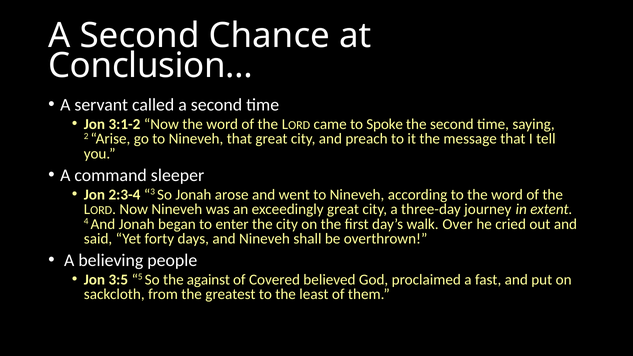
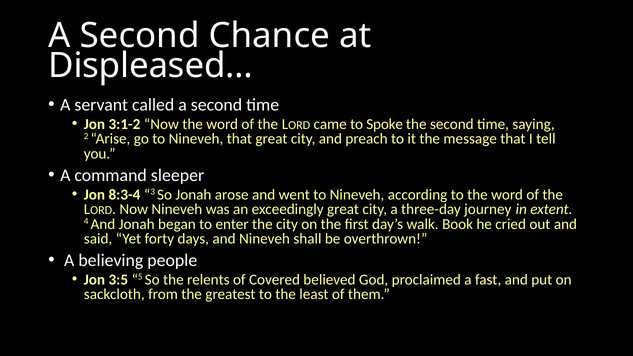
Conclusion…: Conclusion… -> Displeased…
2:3-4: 2:3-4 -> 8:3-4
Over: Over -> Book
against: against -> relents
